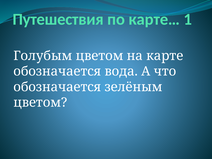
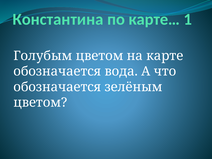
Путешествия: Путешествия -> Константина
